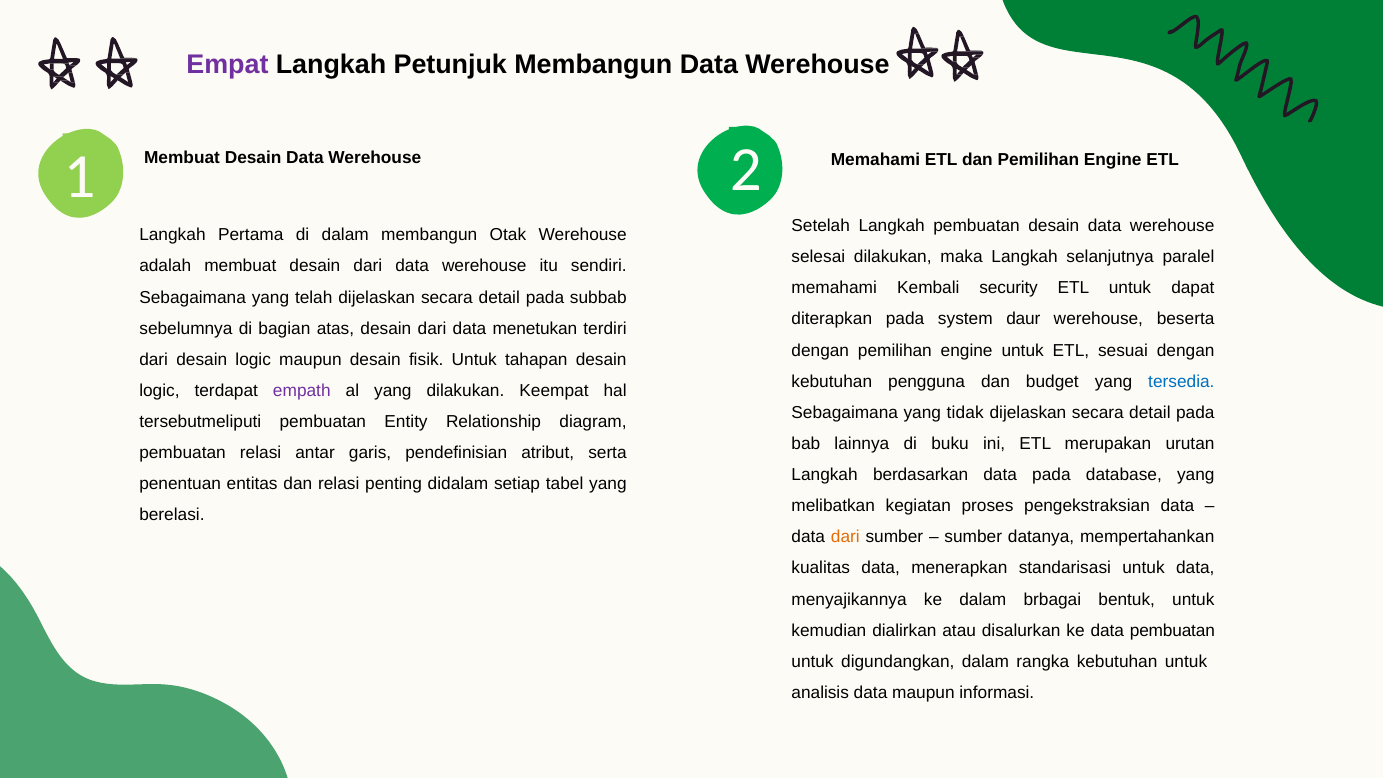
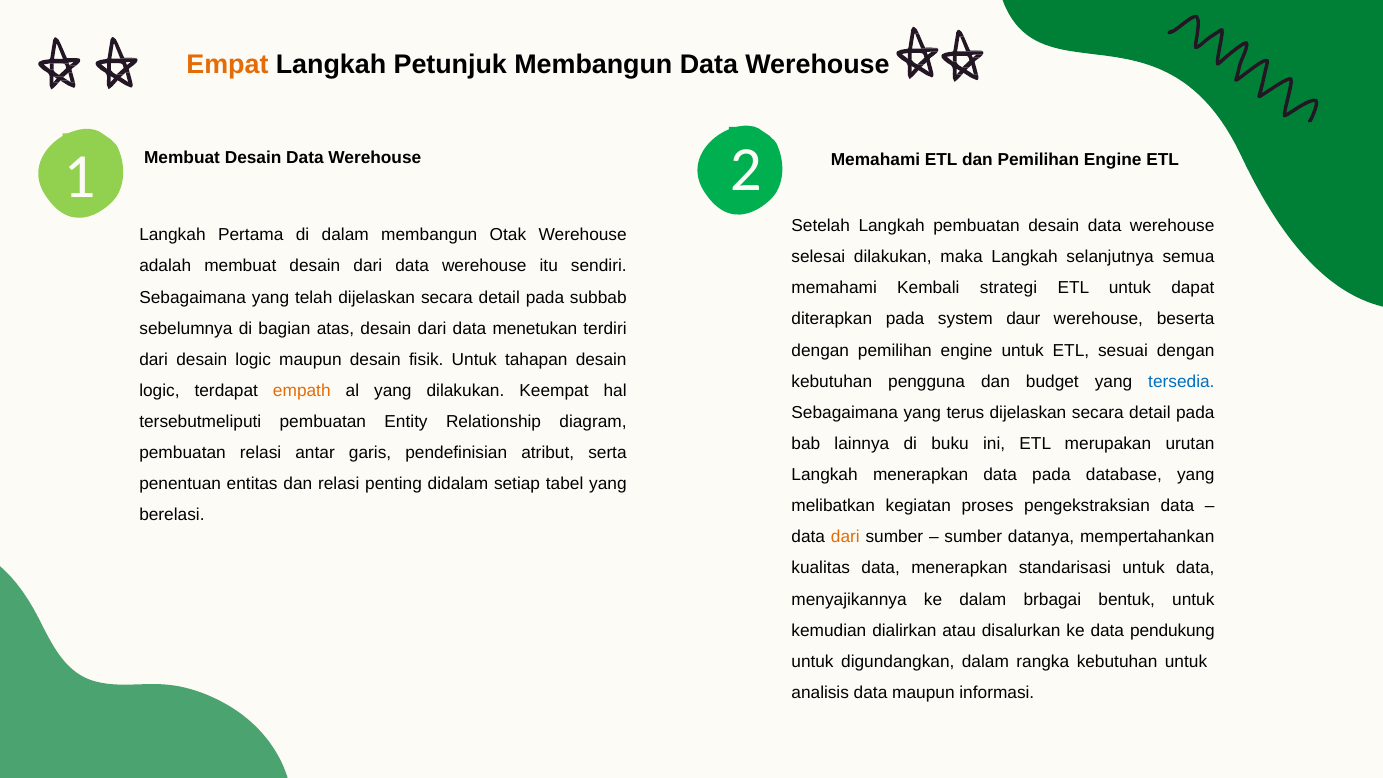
Empat colour: purple -> orange
paralel: paralel -> semua
security: security -> strategi
empath colour: purple -> orange
tidak: tidak -> terus
Langkah berdasarkan: berdasarkan -> menerapkan
data pembuatan: pembuatan -> pendukung
